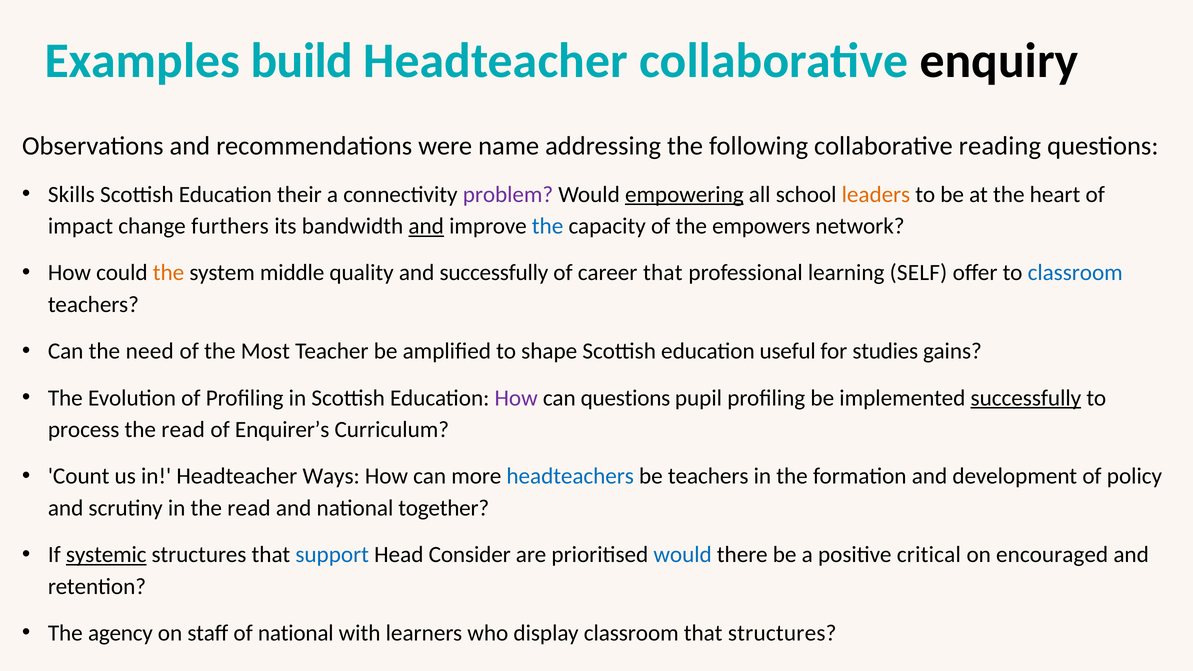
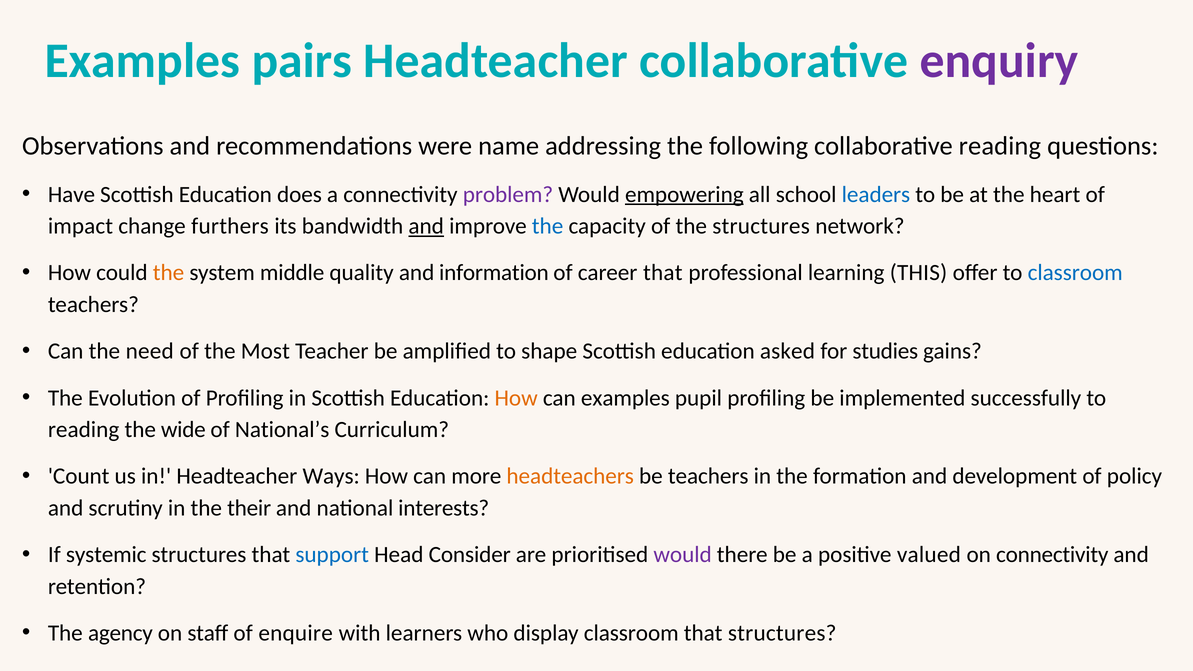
build: build -> pairs
enquiry colour: black -> purple
Skills: Skills -> Have
their: their -> does
leaders colour: orange -> blue
the empowers: empowers -> structures
and successfully: successfully -> information
SELF: SELF -> THIS
useful: useful -> asked
How at (516, 398) colour: purple -> orange
can questions: questions -> examples
successfully at (1026, 398) underline: present -> none
process at (84, 430): process -> reading
read at (183, 430): read -> wide
Enquirer’s: Enquirer’s -> National’s
headteachers colour: blue -> orange
in the read: read -> their
together: together -> interests
systemic underline: present -> none
would at (683, 555) colour: blue -> purple
critical: critical -> valued
on encouraged: encouraged -> connectivity
of national: national -> enquire
